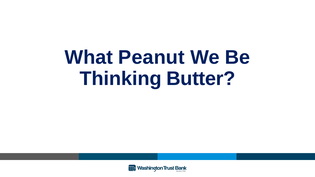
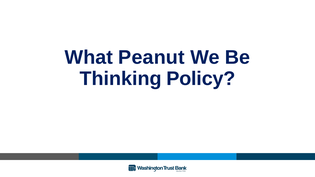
Butter: Butter -> Policy
